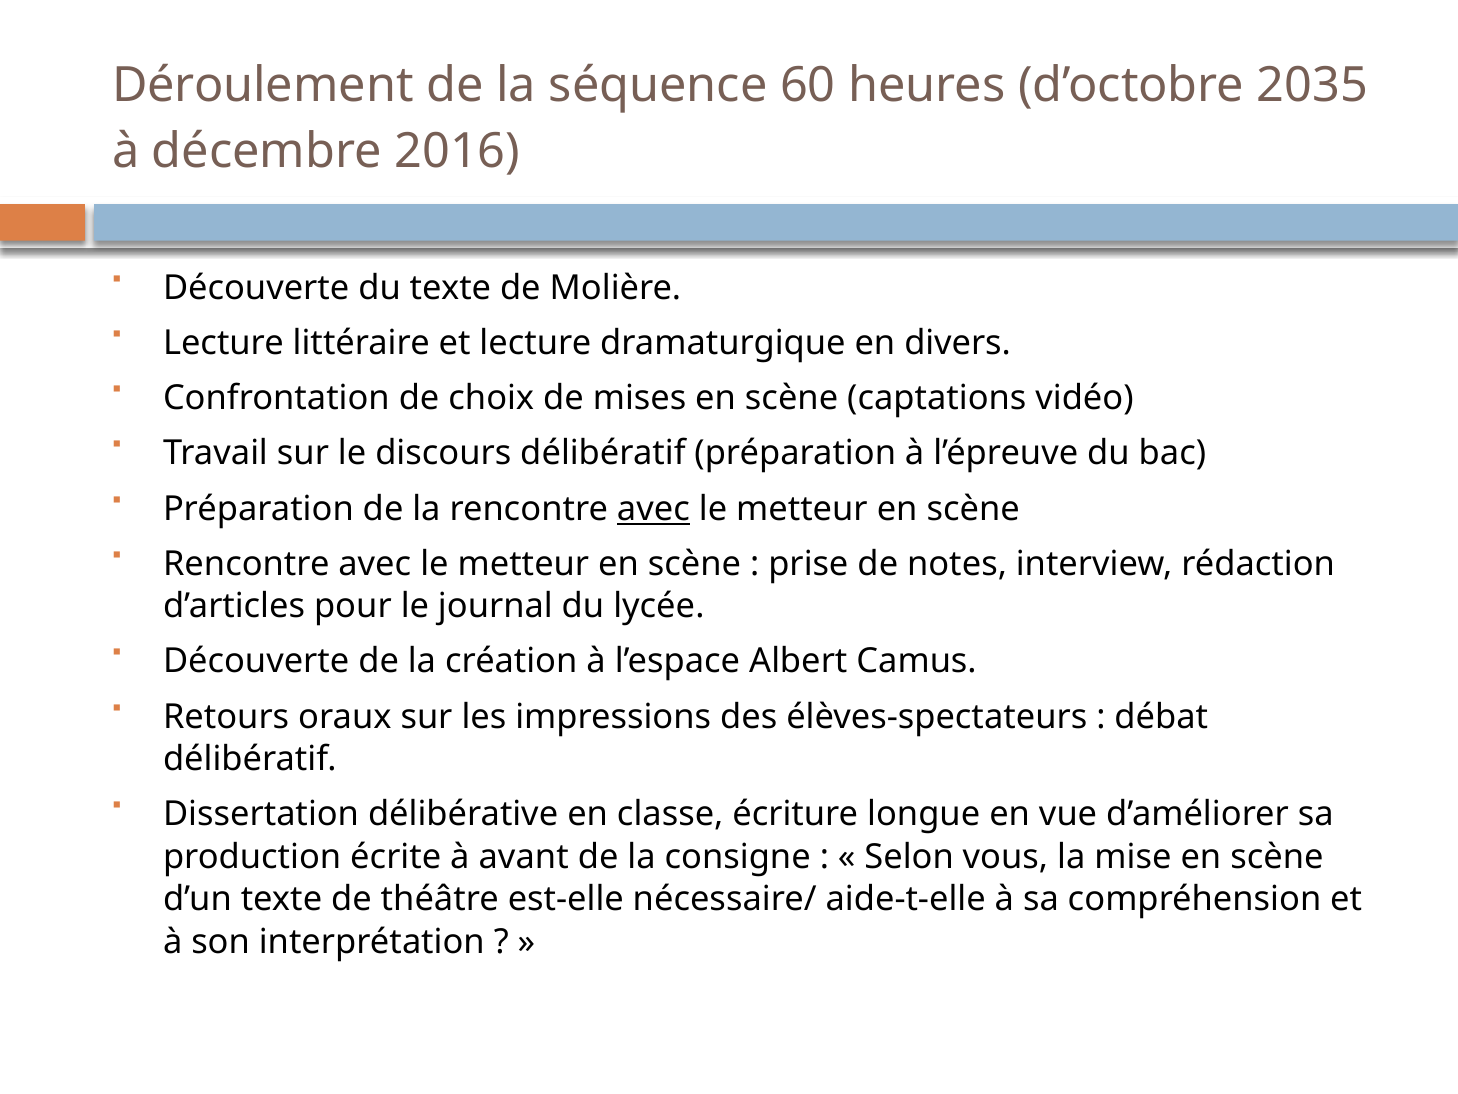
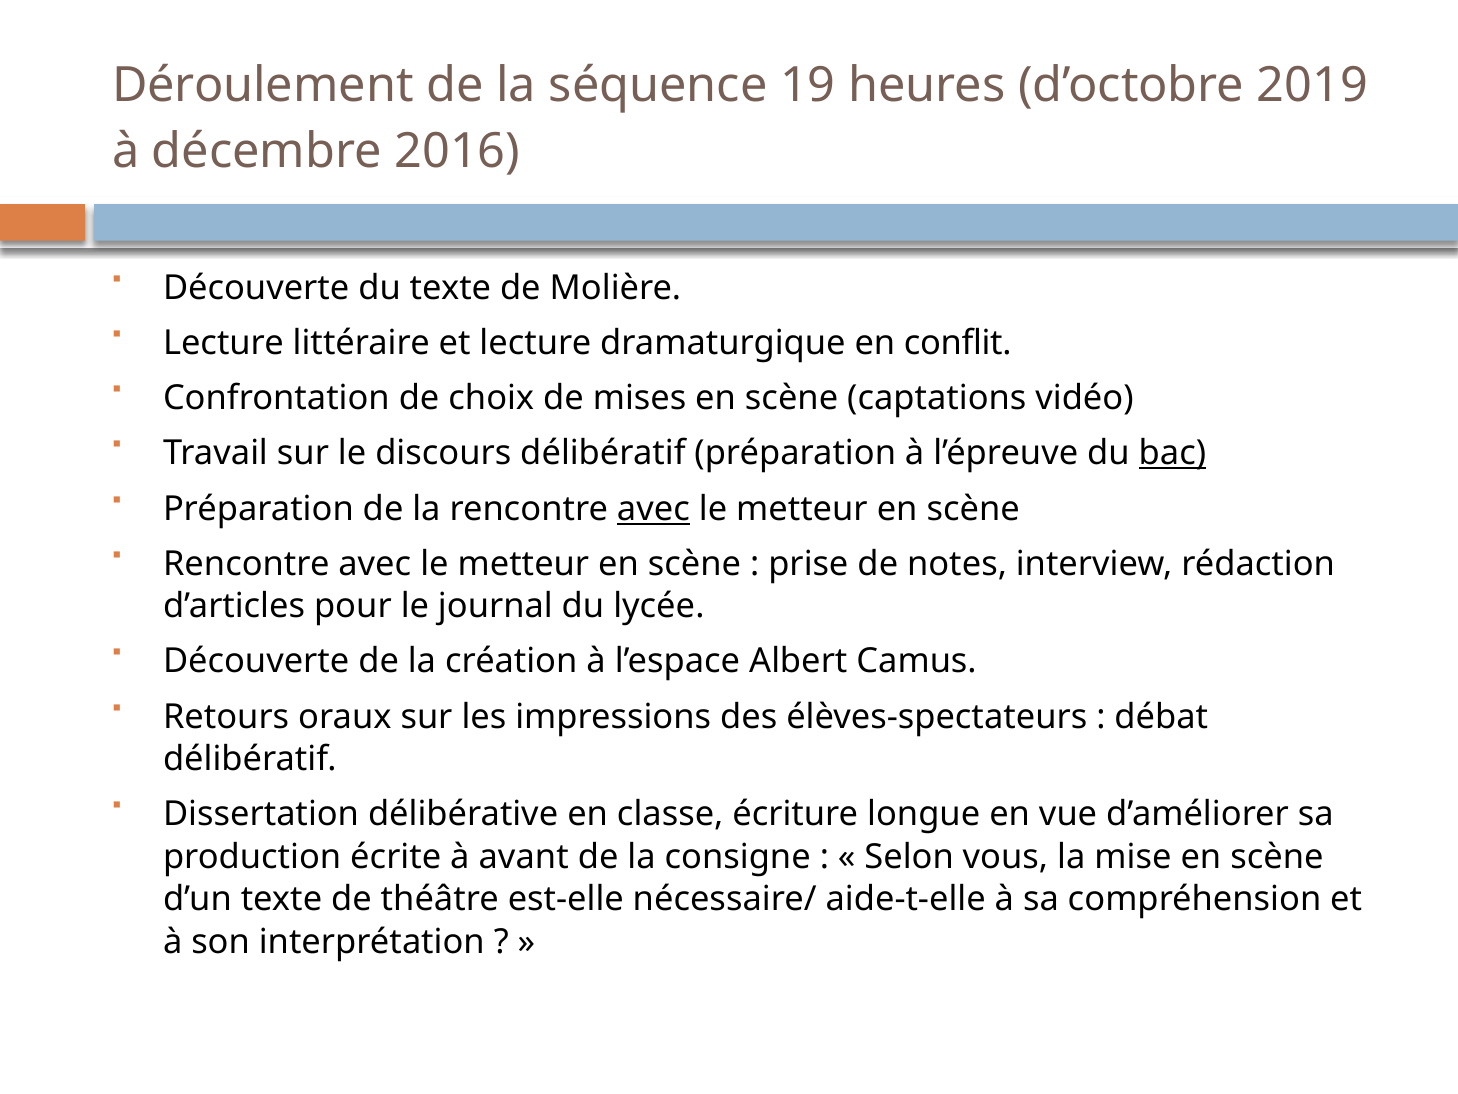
60: 60 -> 19
2035: 2035 -> 2019
divers: divers -> conflit
bac underline: none -> present
